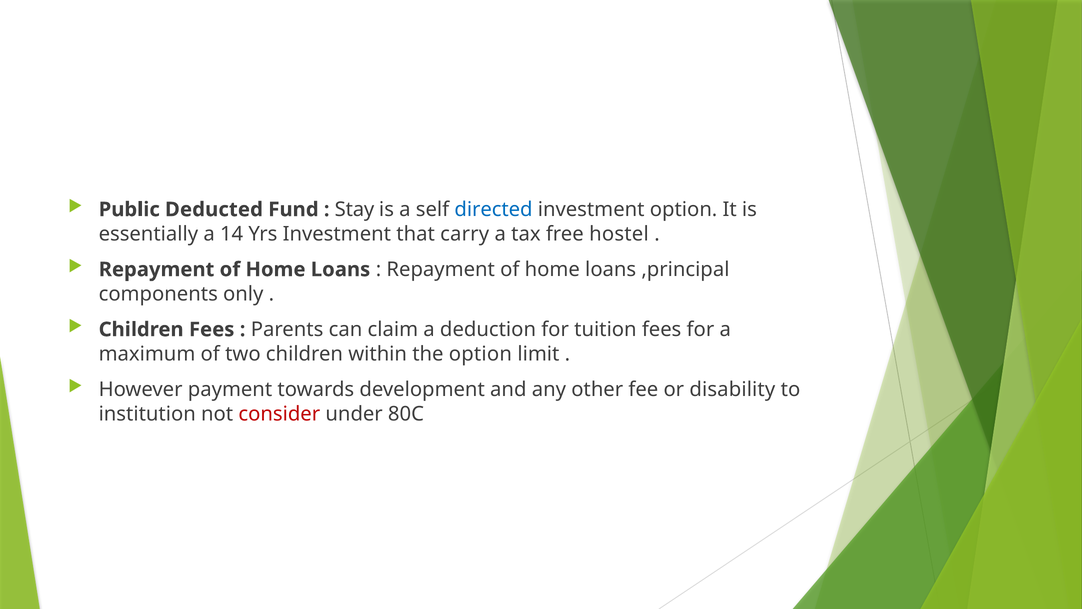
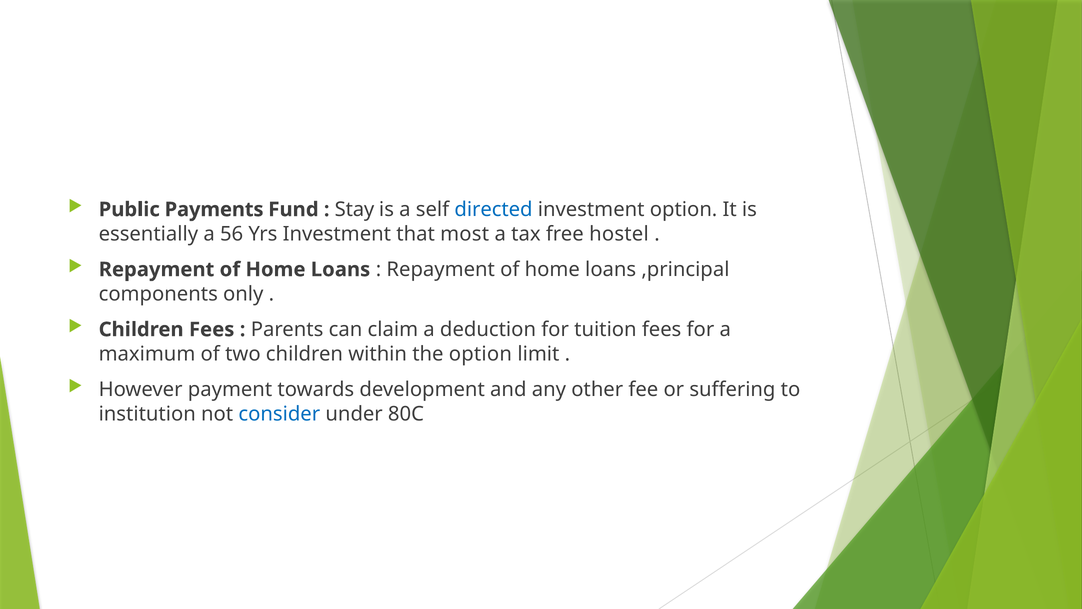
Deducted: Deducted -> Payments
14: 14 -> 56
carry: carry -> most
disability: disability -> suffering
consider colour: red -> blue
